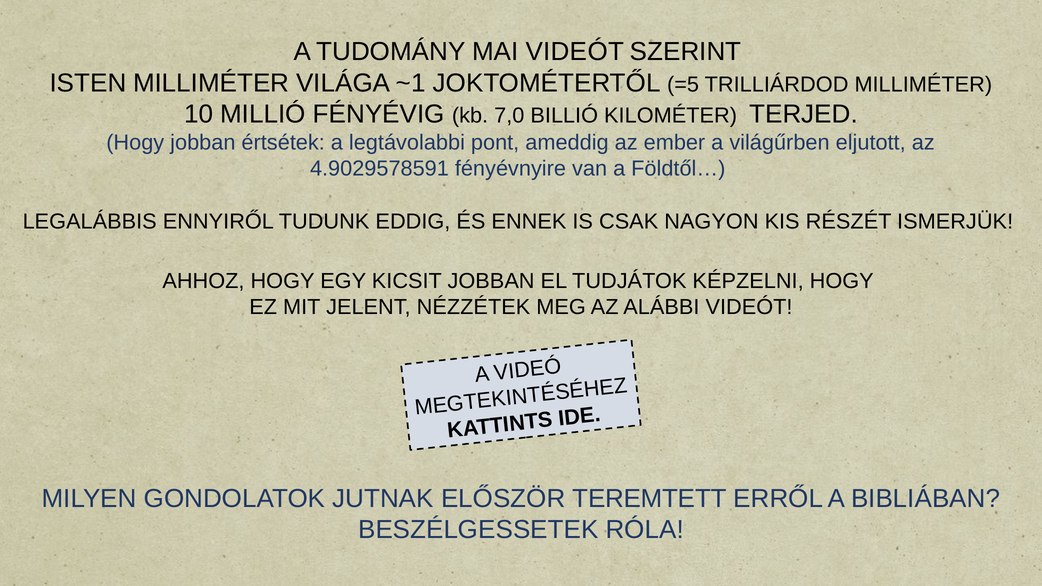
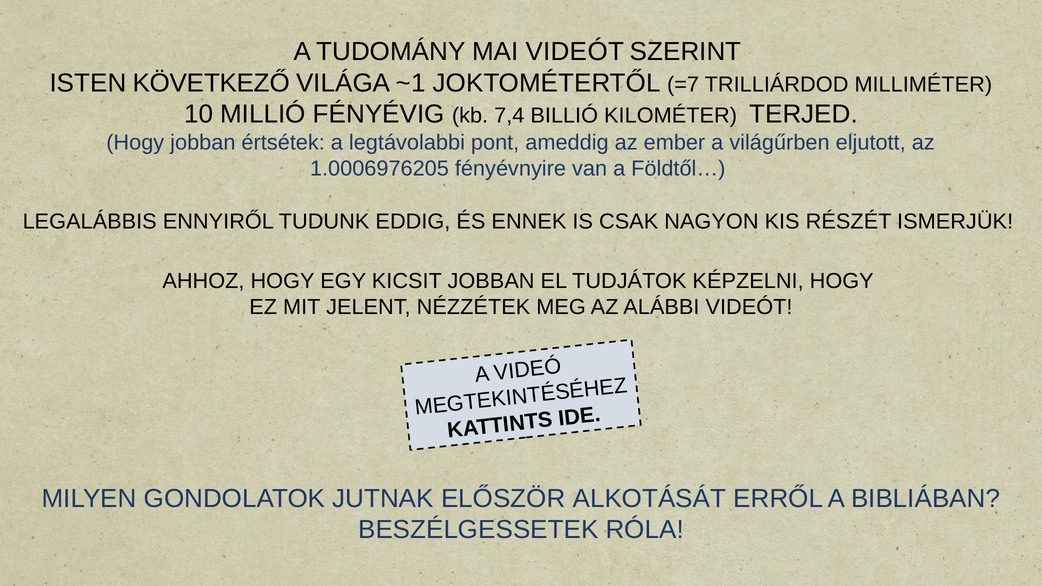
ISTEN MILLIMÉTER: MILLIMÉTER -> KÖVETKEZŐ
=5: =5 -> =7
7,0: 7,0 -> 7,4
4.9029578591: 4.9029578591 -> 1.0006976205
TEREMTETT: TEREMTETT -> ALKOTÁSÁT
